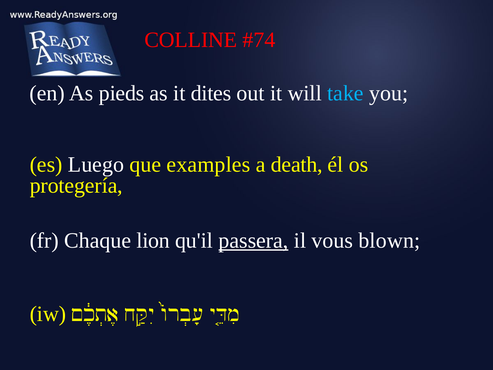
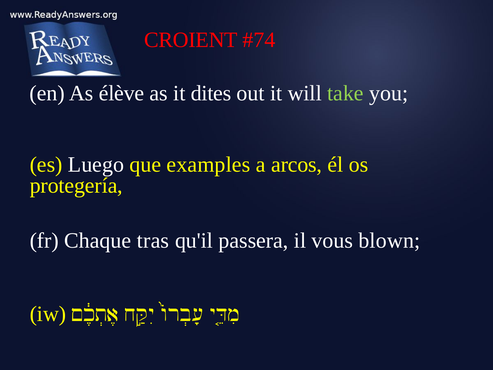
COLLINE: COLLINE -> CROIENT
pieds: pieds -> élève
take colour: light blue -> light green
death: death -> arcos
lion: lion -> tras
passera underline: present -> none
